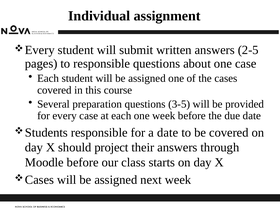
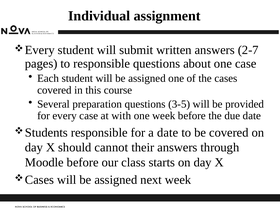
2-5: 2-5 -> 2-7
at each: each -> with
project: project -> cannot
